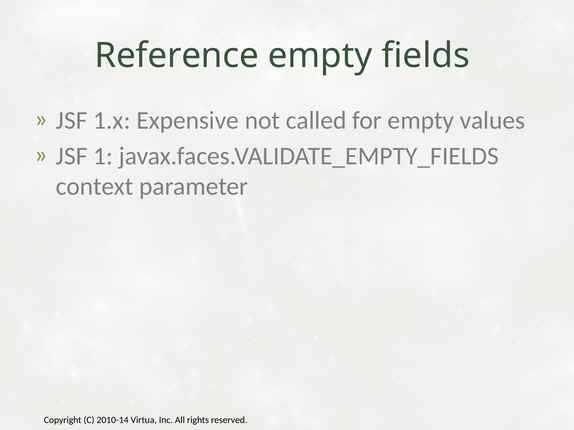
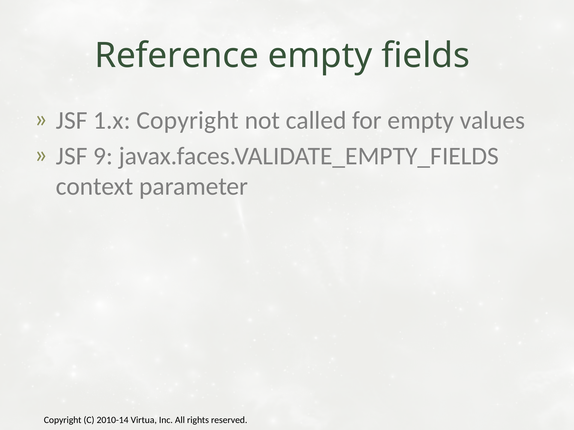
1.x Expensive: Expensive -> Copyright
1: 1 -> 9
